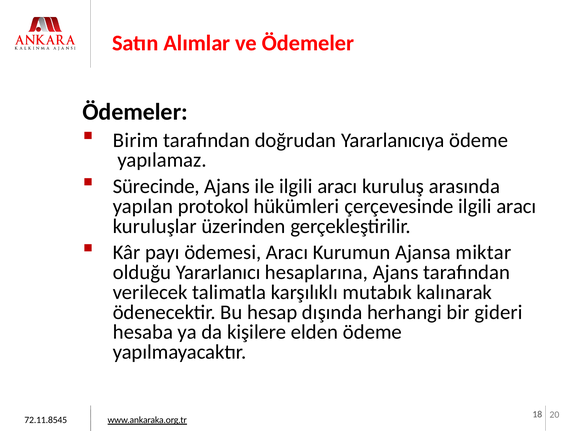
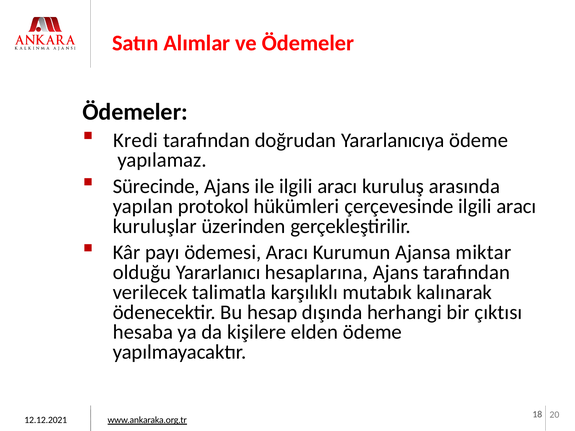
Birim: Birim -> Kredi
gideri: gideri -> çıktısı
72.11.8545: 72.11.8545 -> 12.12.2021
